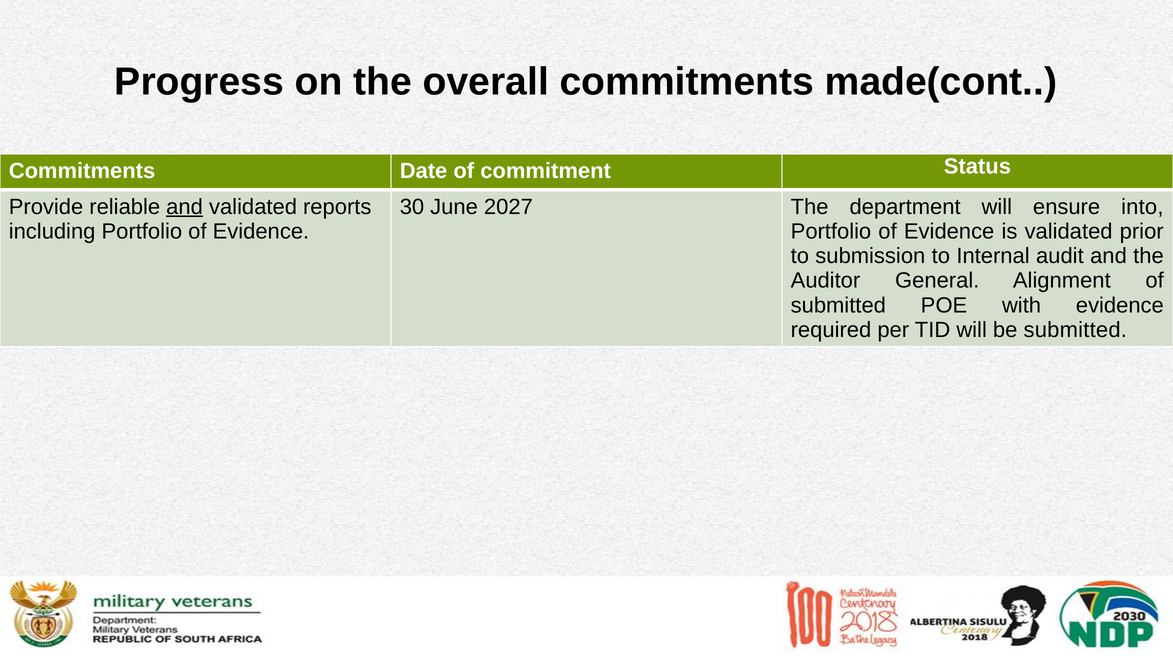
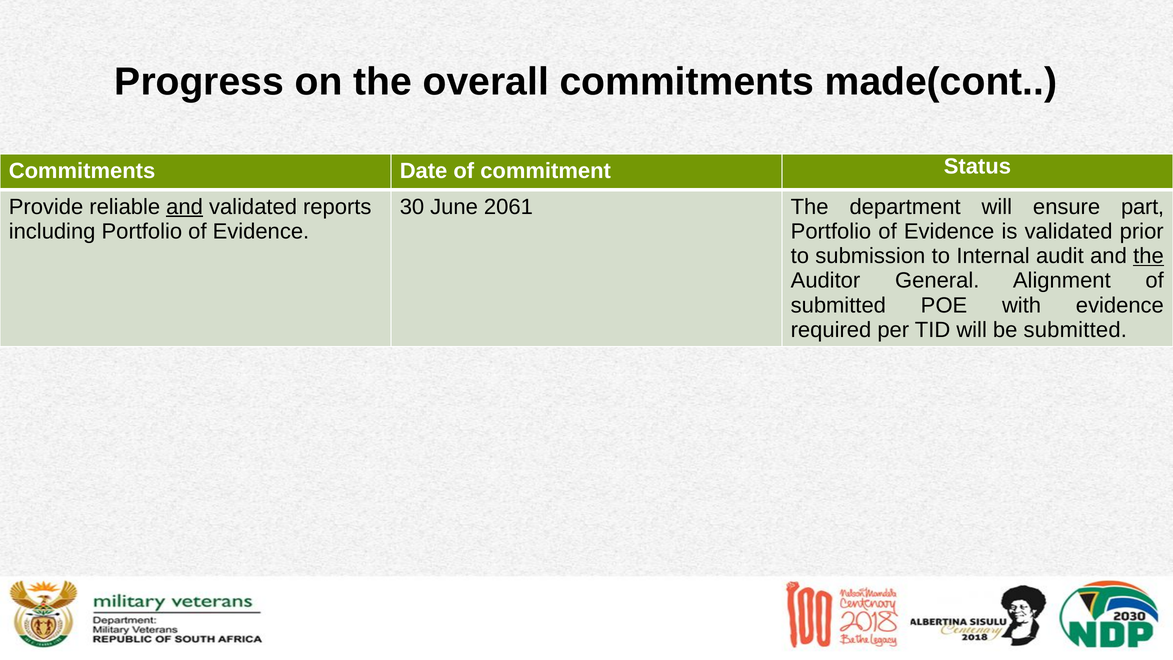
2027: 2027 -> 2061
into: into -> part
the at (1149, 256) underline: none -> present
